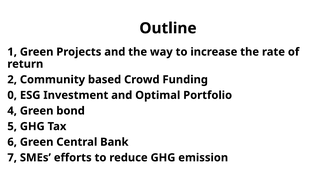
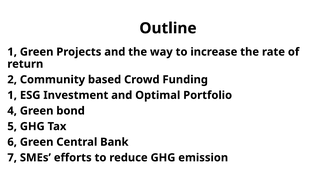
0 at (12, 95): 0 -> 1
